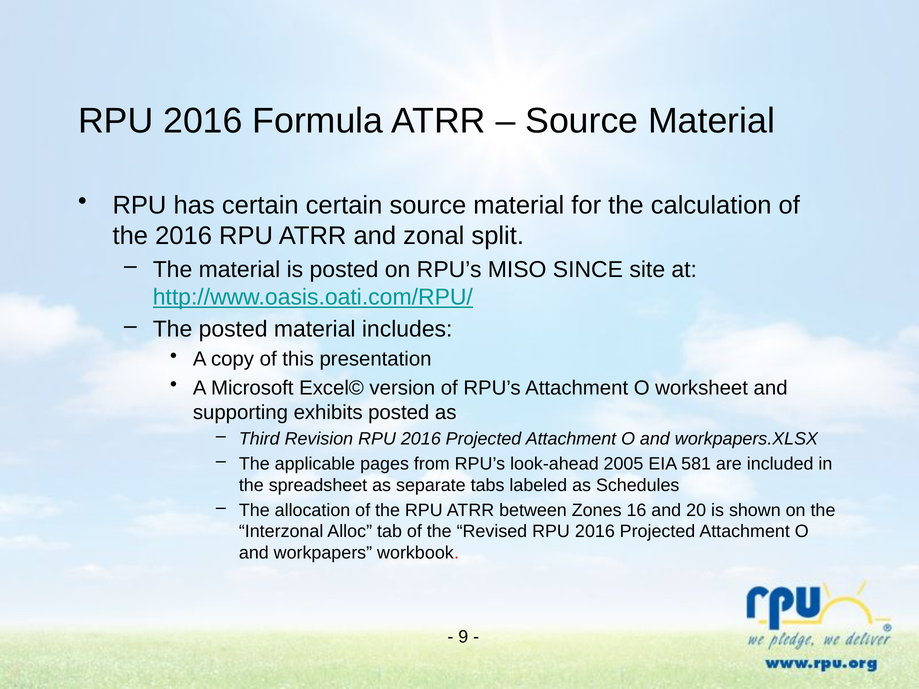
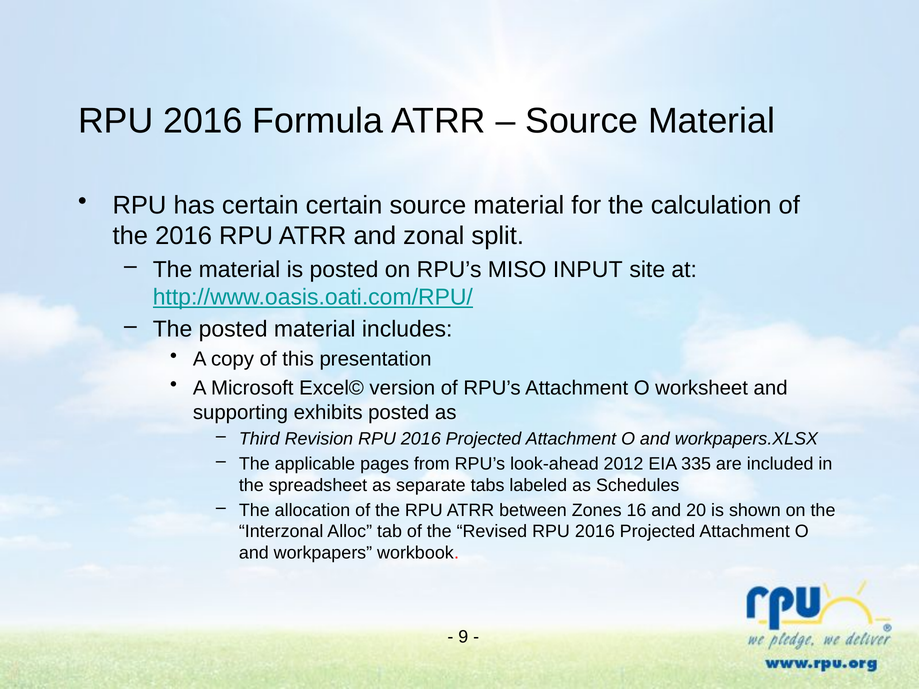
SINCE: SINCE -> INPUT
2005: 2005 -> 2012
581: 581 -> 335
